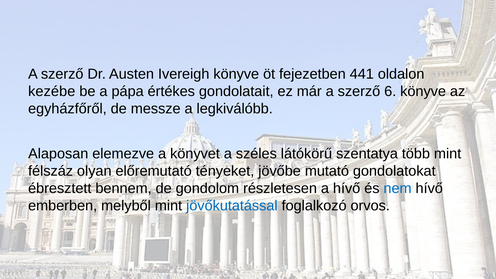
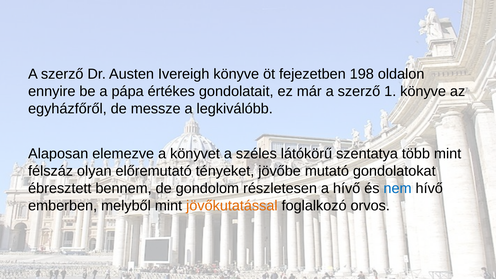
441: 441 -> 198
kezébe: kezébe -> ennyire
6: 6 -> 1
jövőkutatással colour: blue -> orange
